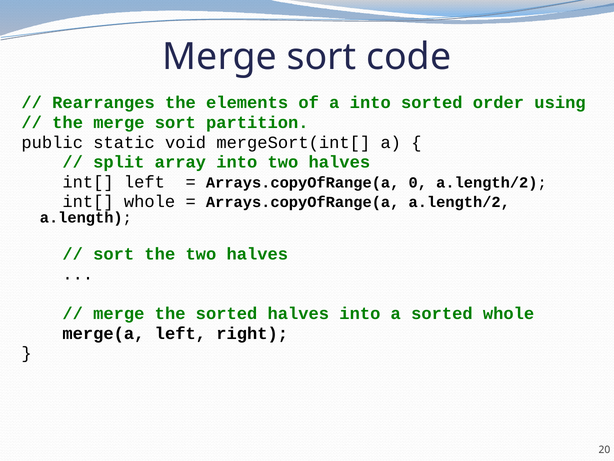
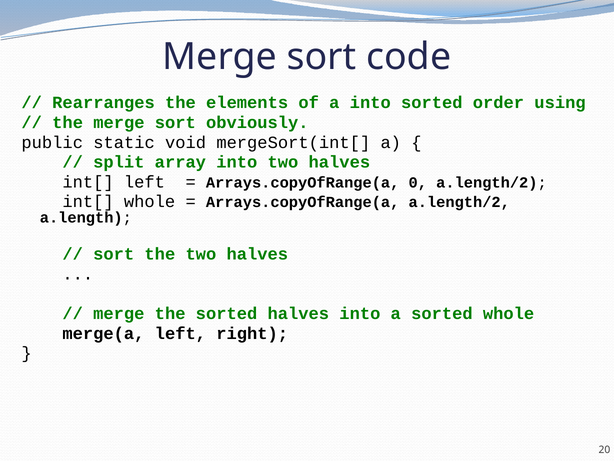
partition: partition -> obviously
